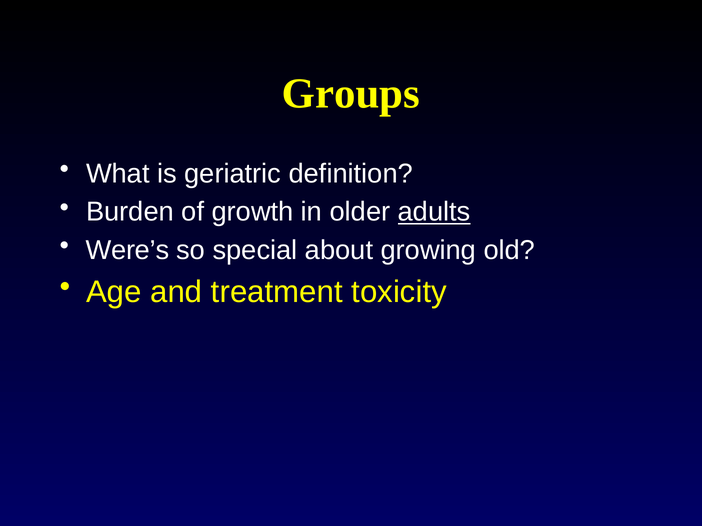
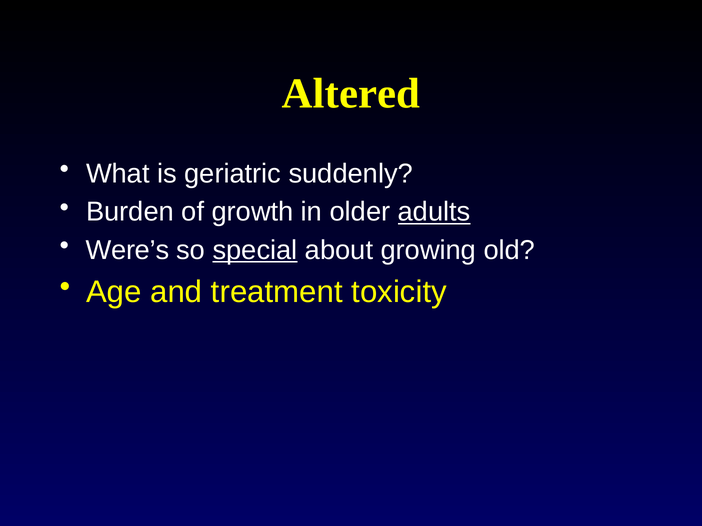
Groups: Groups -> Altered
definition: definition -> suddenly
special underline: none -> present
